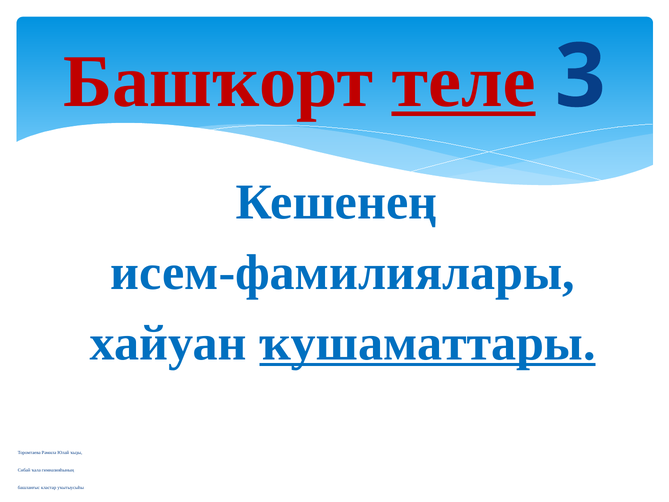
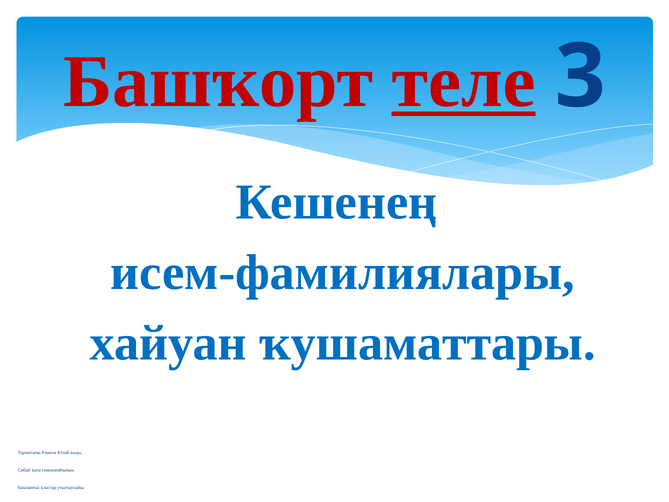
ҡушаматтары underline: present -> none
